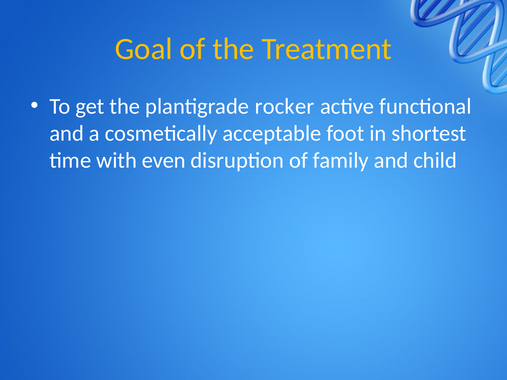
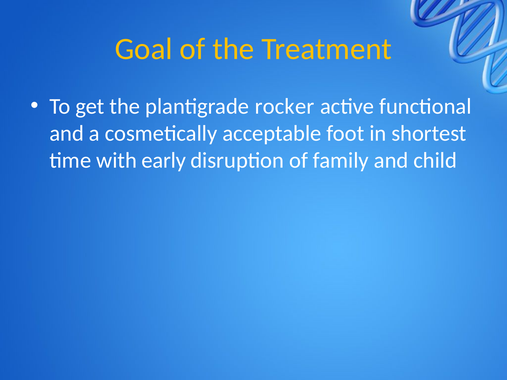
even: even -> early
